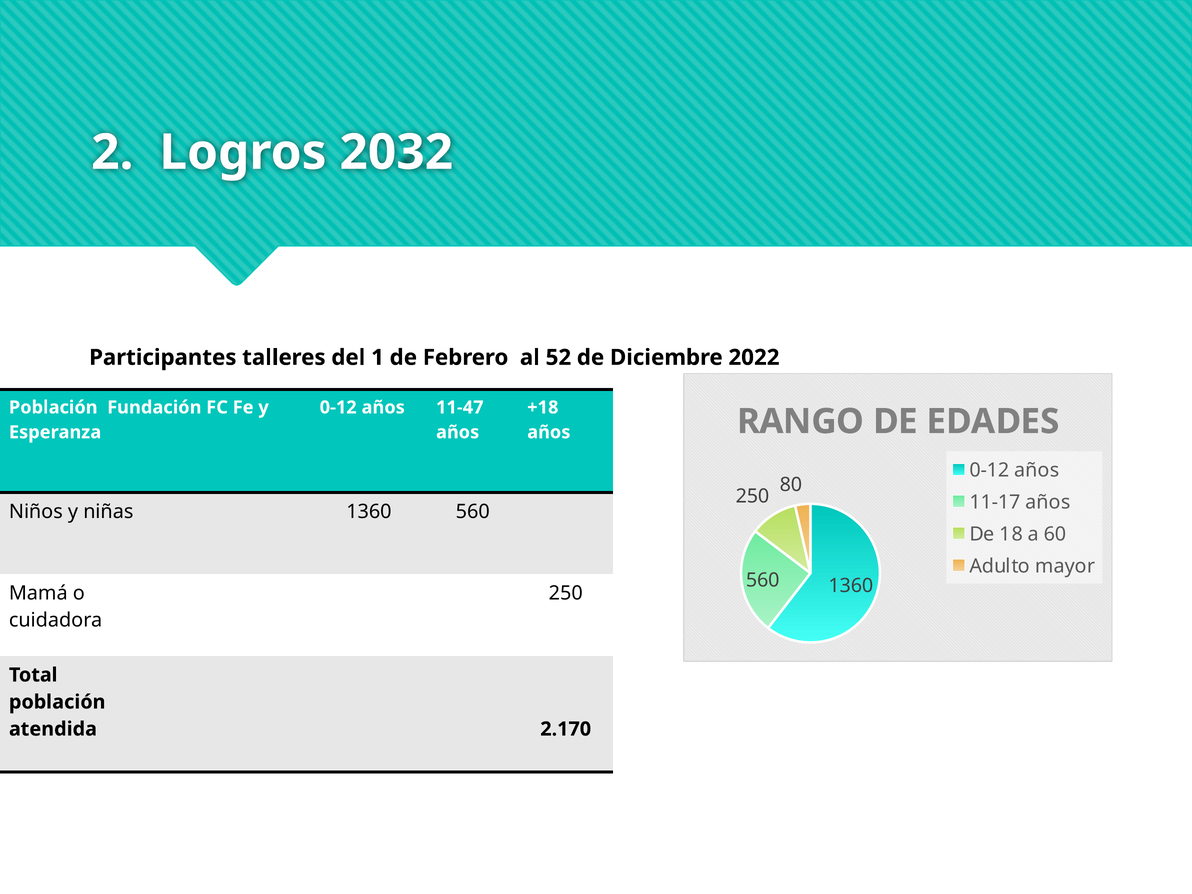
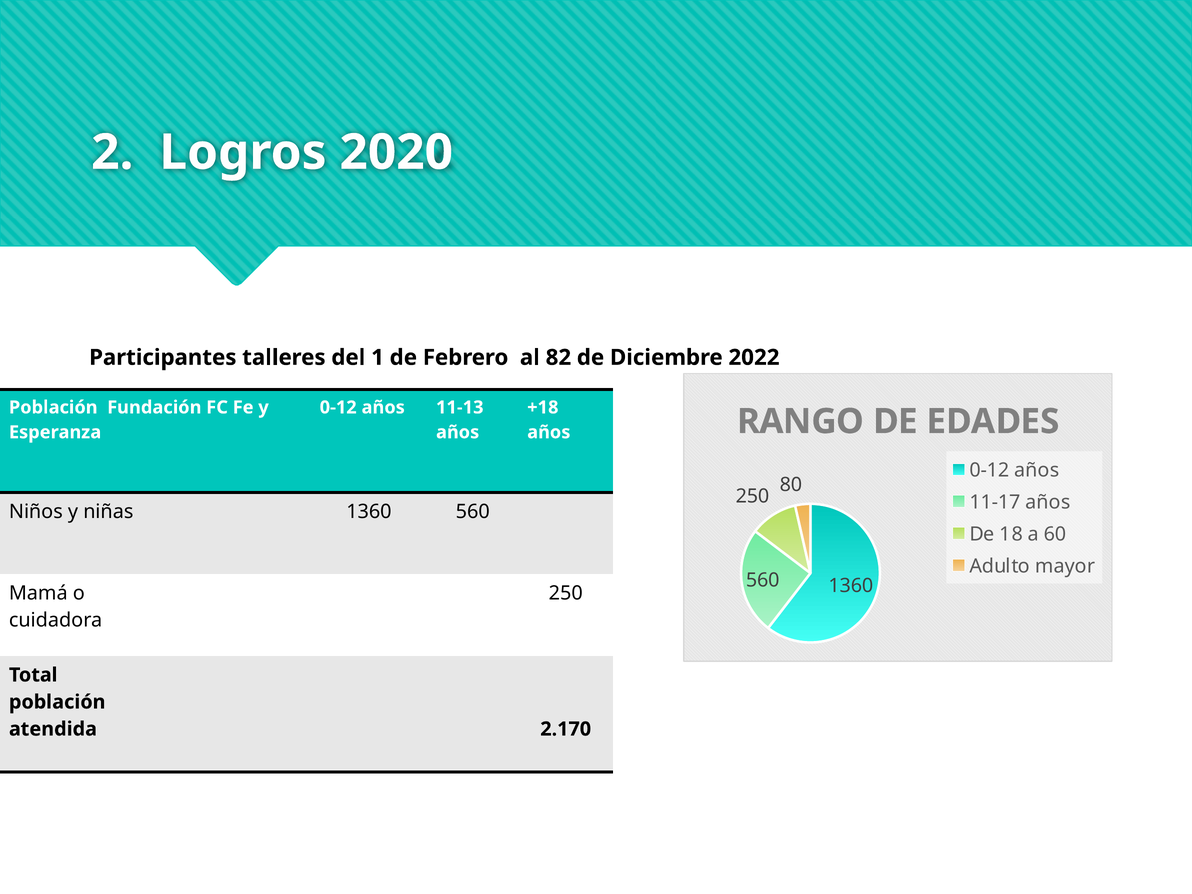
2032: 2032 -> 2020
52: 52 -> 82
11-47: 11-47 -> 11-13
